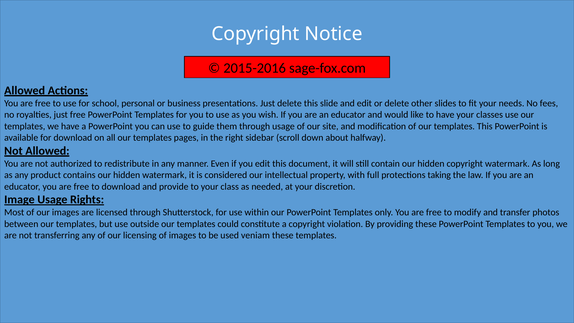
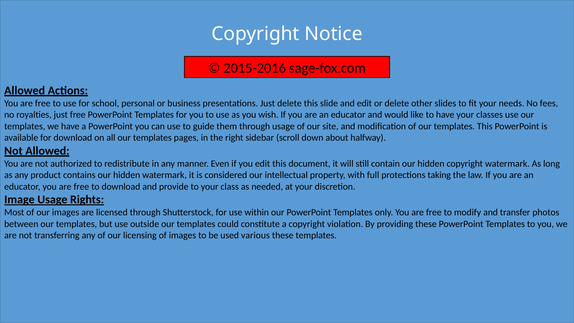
veniam: veniam -> various
